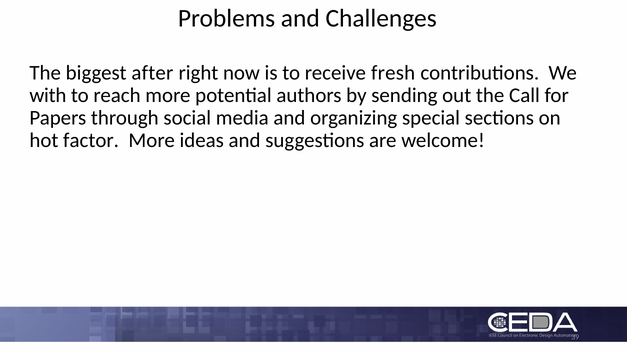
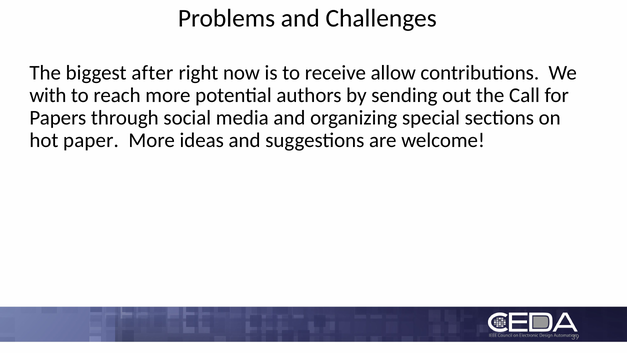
fresh: fresh -> allow
factor: factor -> paper
